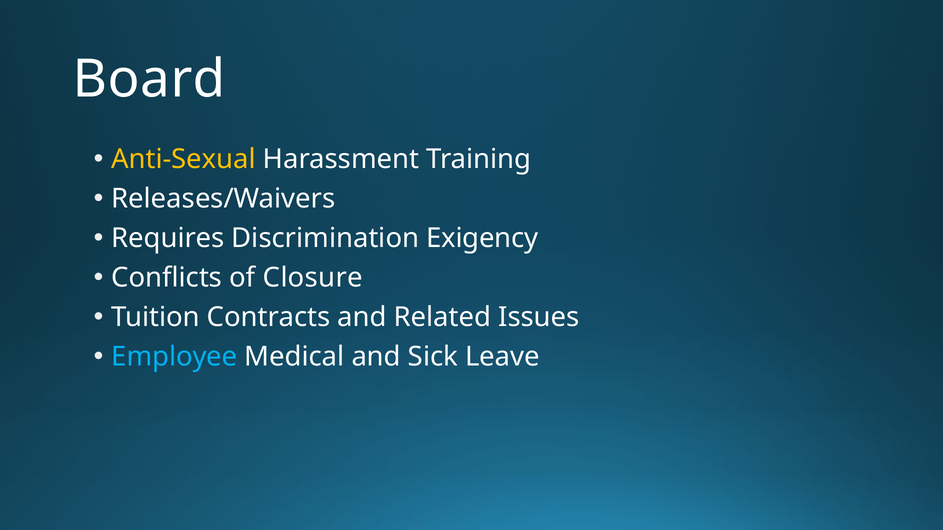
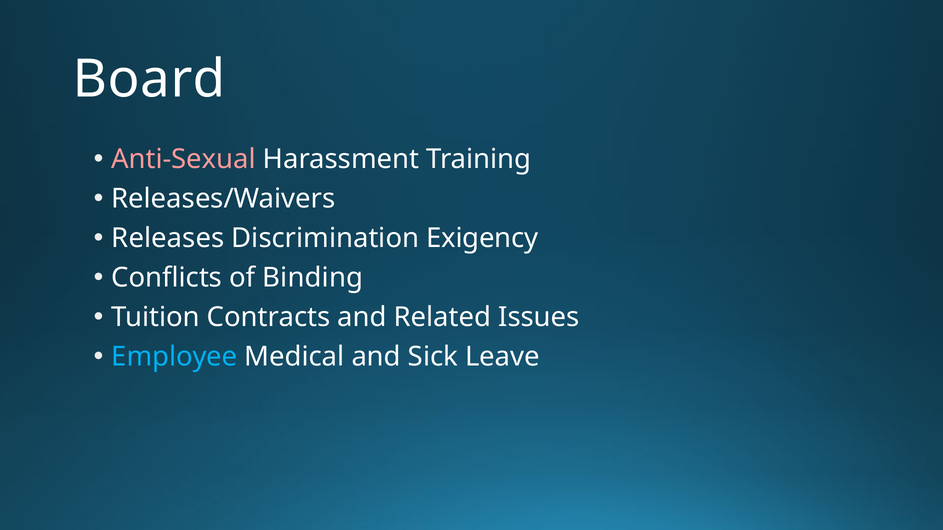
Anti-Sexual colour: yellow -> pink
Requires: Requires -> Releases
Closure: Closure -> Binding
